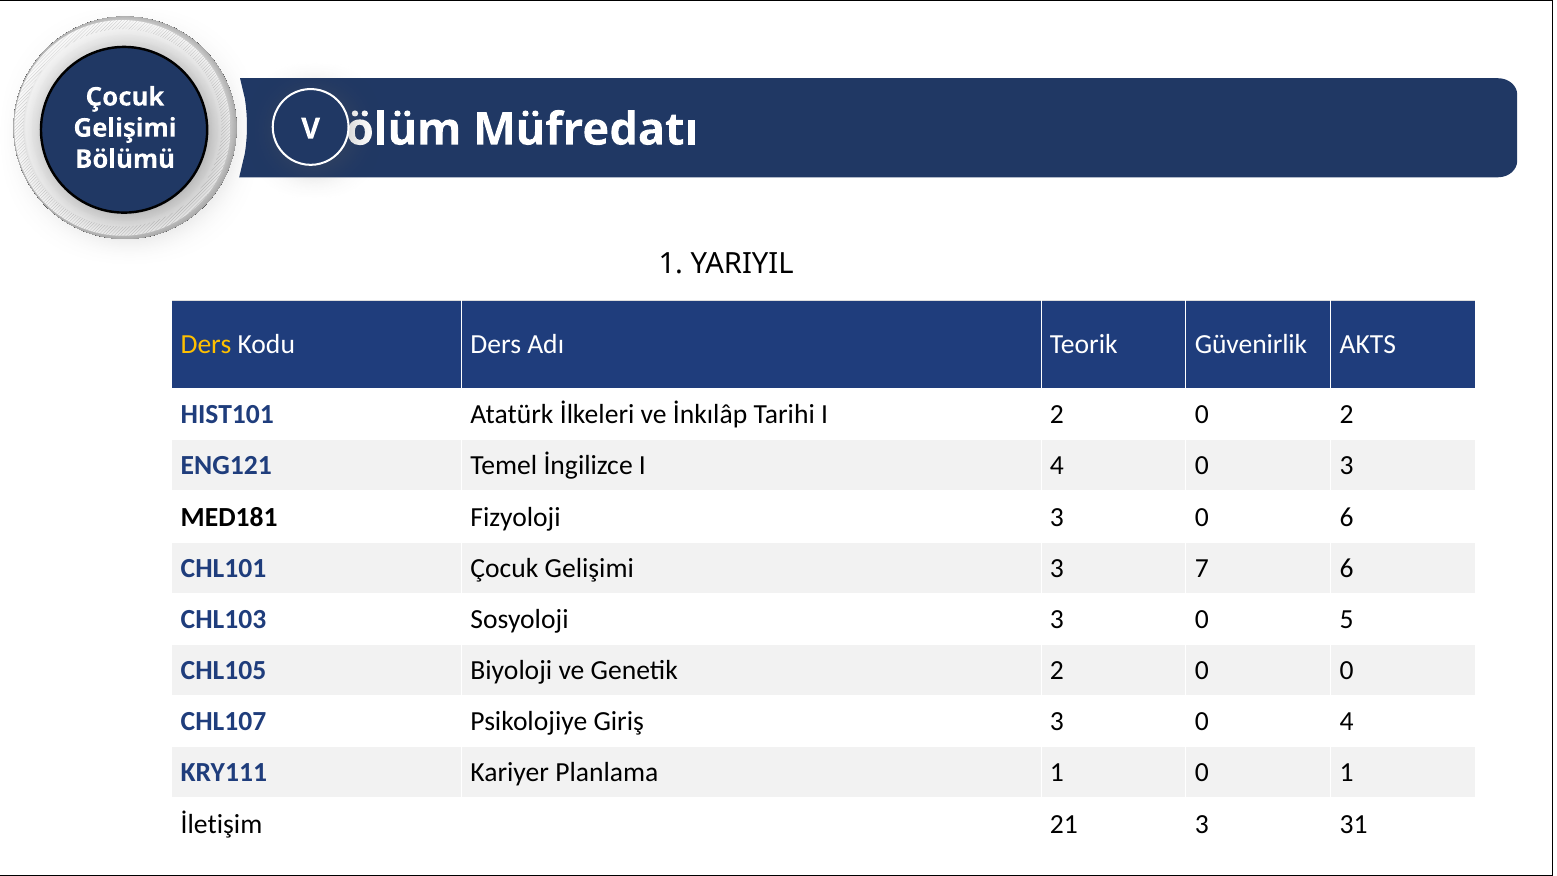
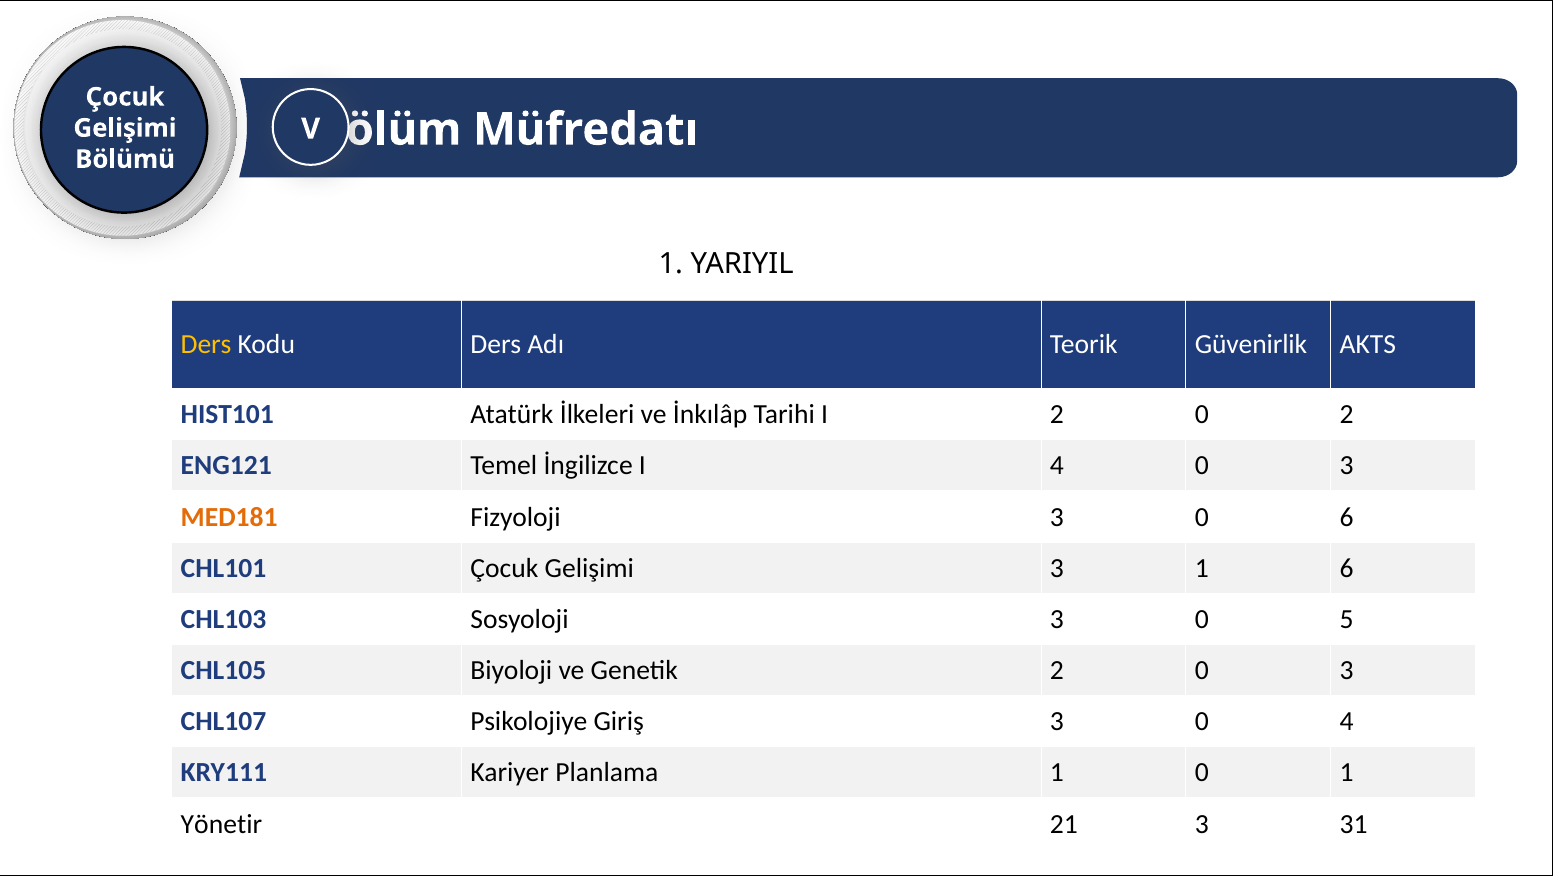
MED181 colour: black -> orange
3 7: 7 -> 1
2 0 0: 0 -> 3
İletişim: İletişim -> Yönetir
